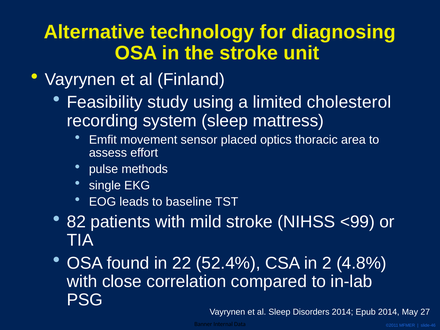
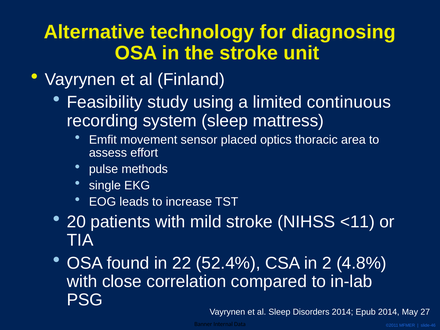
cholesterol: cholesterol -> continuous
baseline: baseline -> increase
82: 82 -> 20
<99: <99 -> <11
